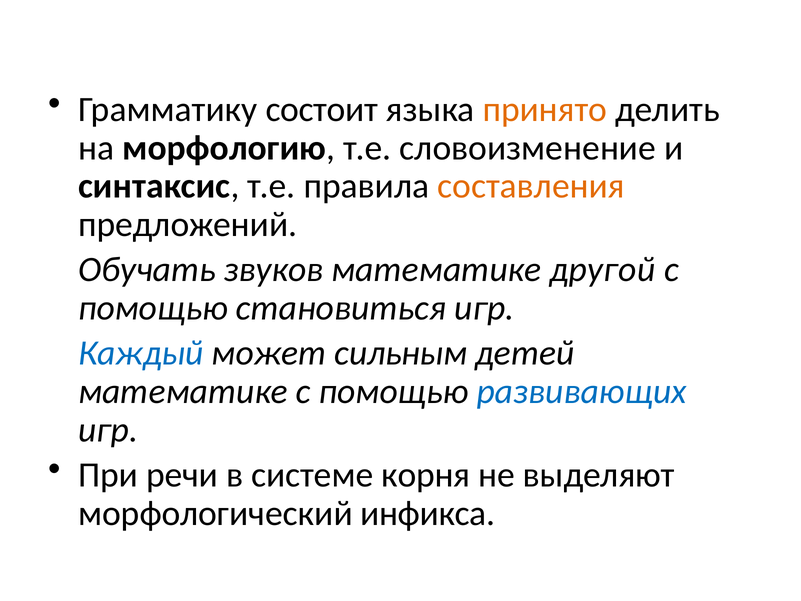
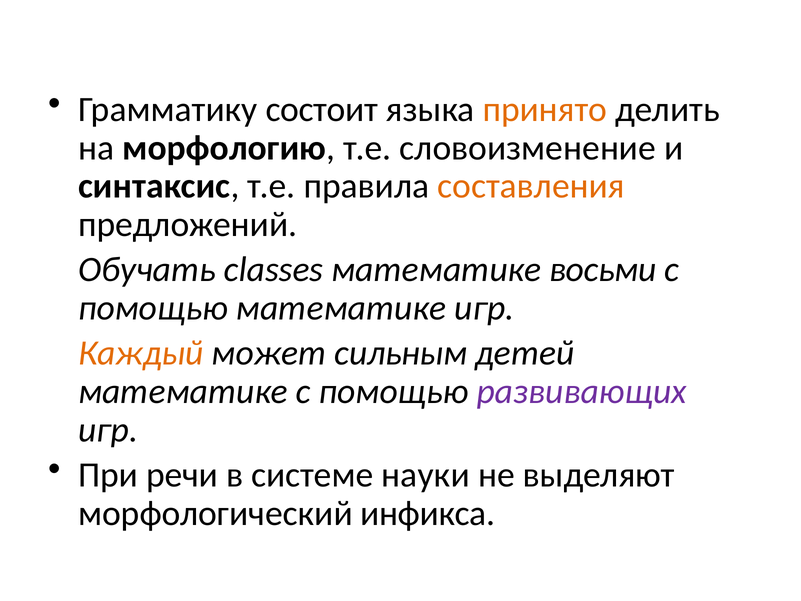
звуков: звуков -> classes
другой: другой -> восьми
помощью становиться: становиться -> математике
Каждый colour: blue -> orange
развивающих colour: blue -> purple
корня: корня -> науки
